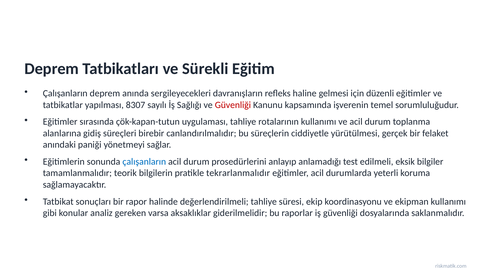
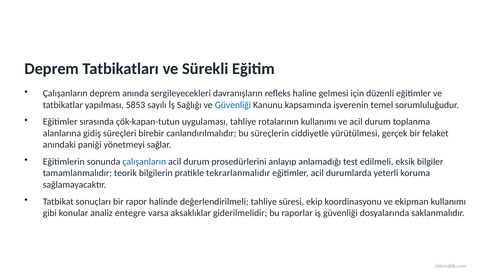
8307: 8307 -> 5853
Güvenliği at (233, 105) colour: red -> blue
gereken: gereken -> entegre
